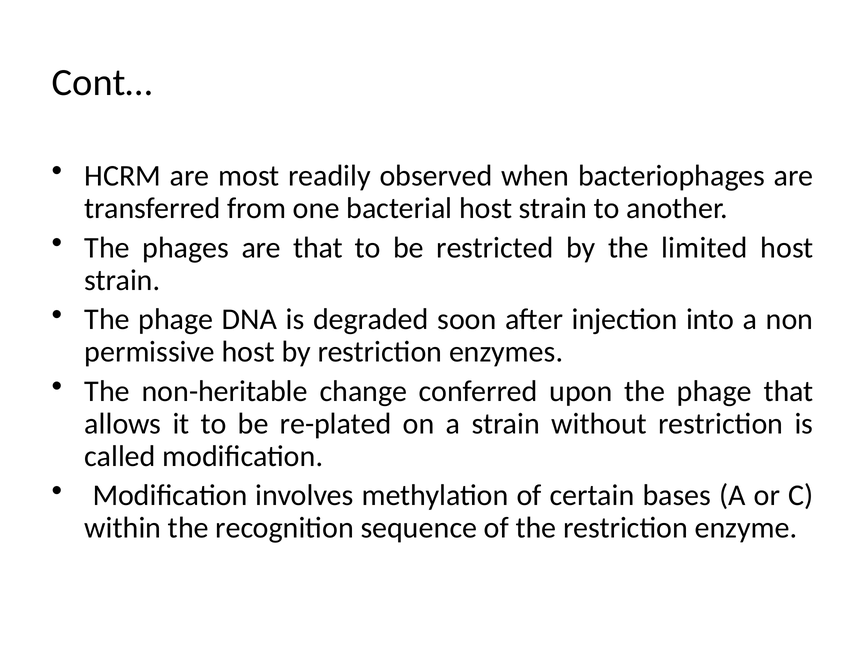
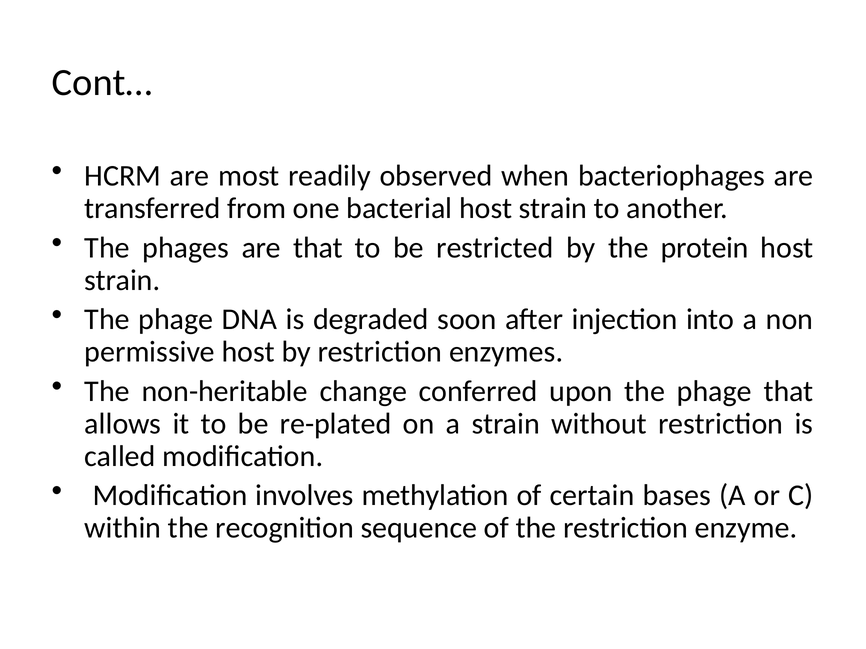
limited: limited -> protein
